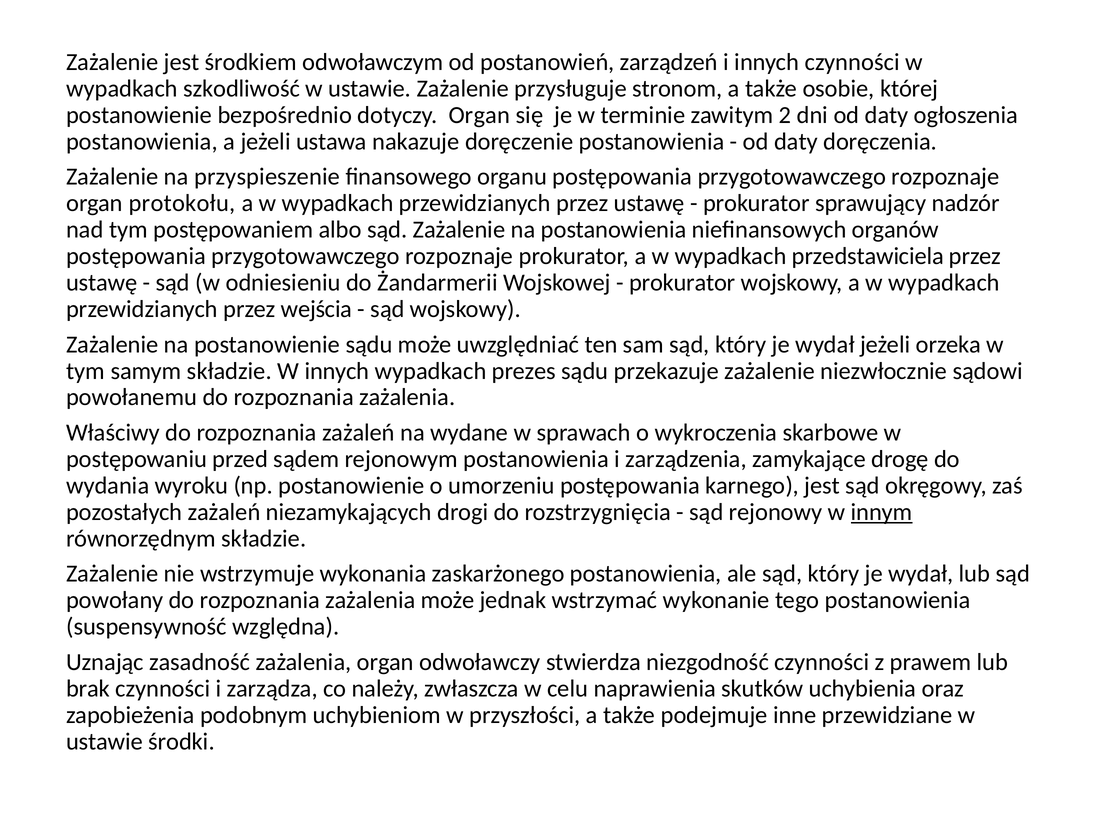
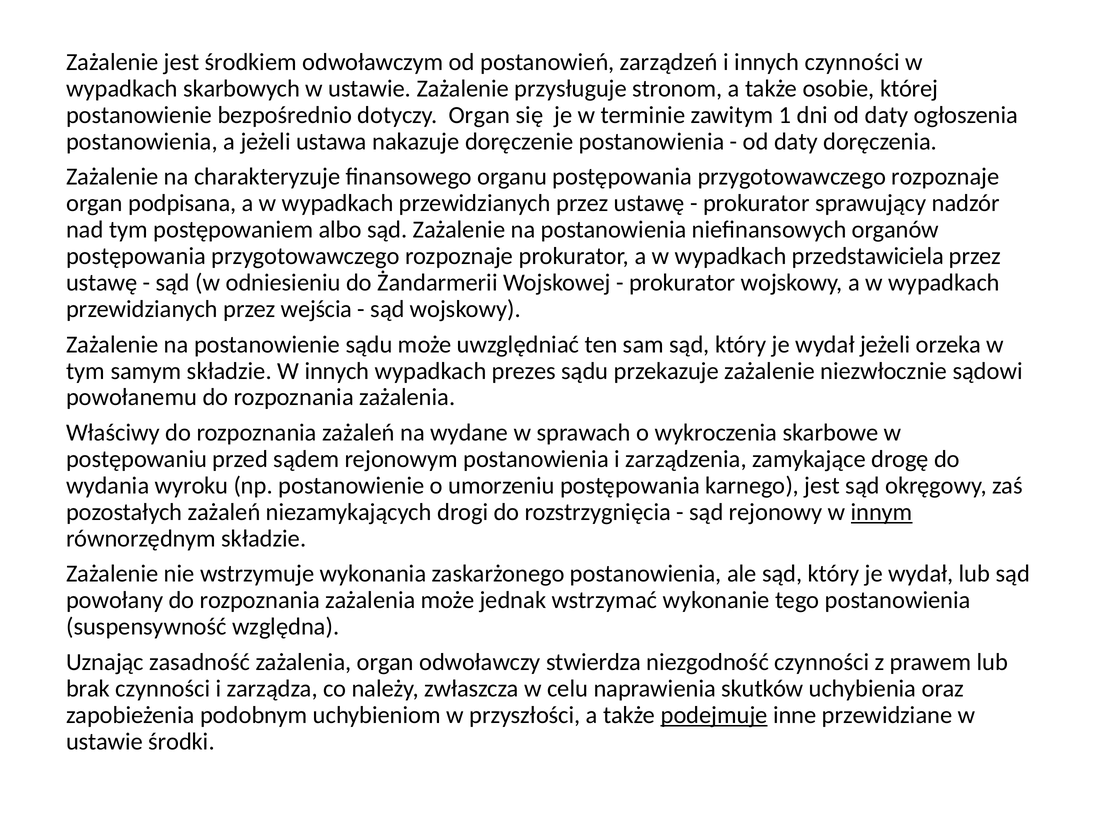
szkodliwość: szkodliwość -> skarbowych
2: 2 -> 1
przyspieszenie: przyspieszenie -> charakteryzuje
protokołu: protokołu -> podpisana
podejmuje underline: none -> present
